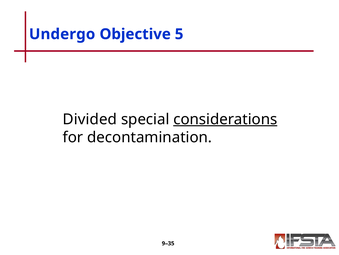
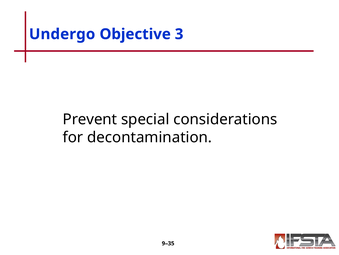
5: 5 -> 3
Divided: Divided -> Prevent
considerations underline: present -> none
